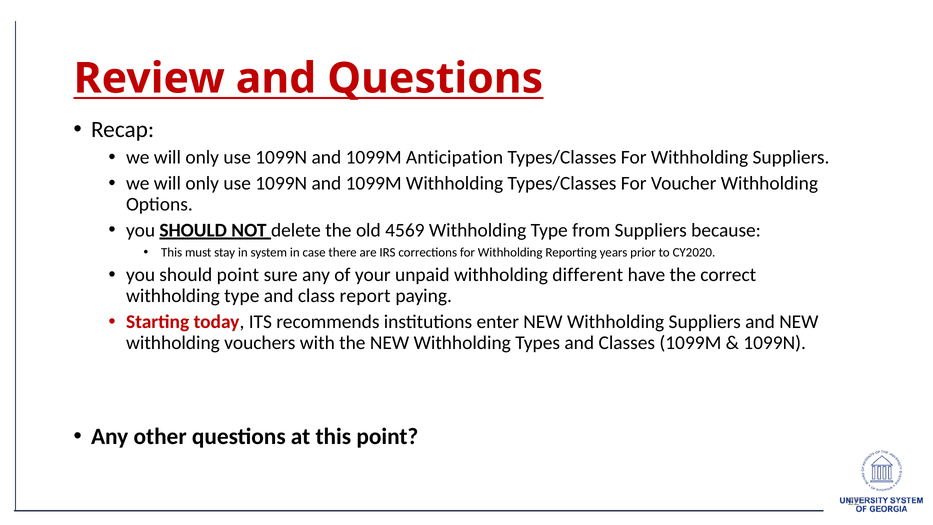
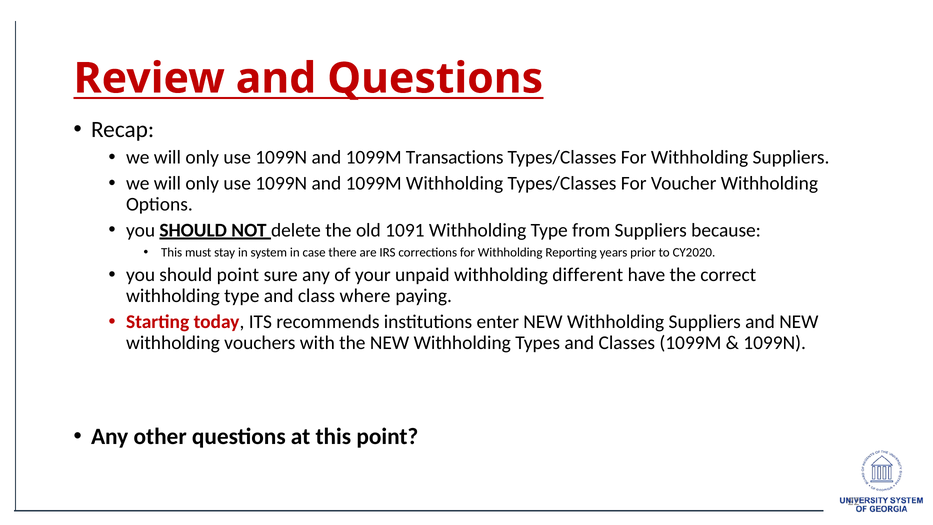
Anticipation: Anticipation -> Transactions
4569: 4569 -> 1091
report: report -> where
